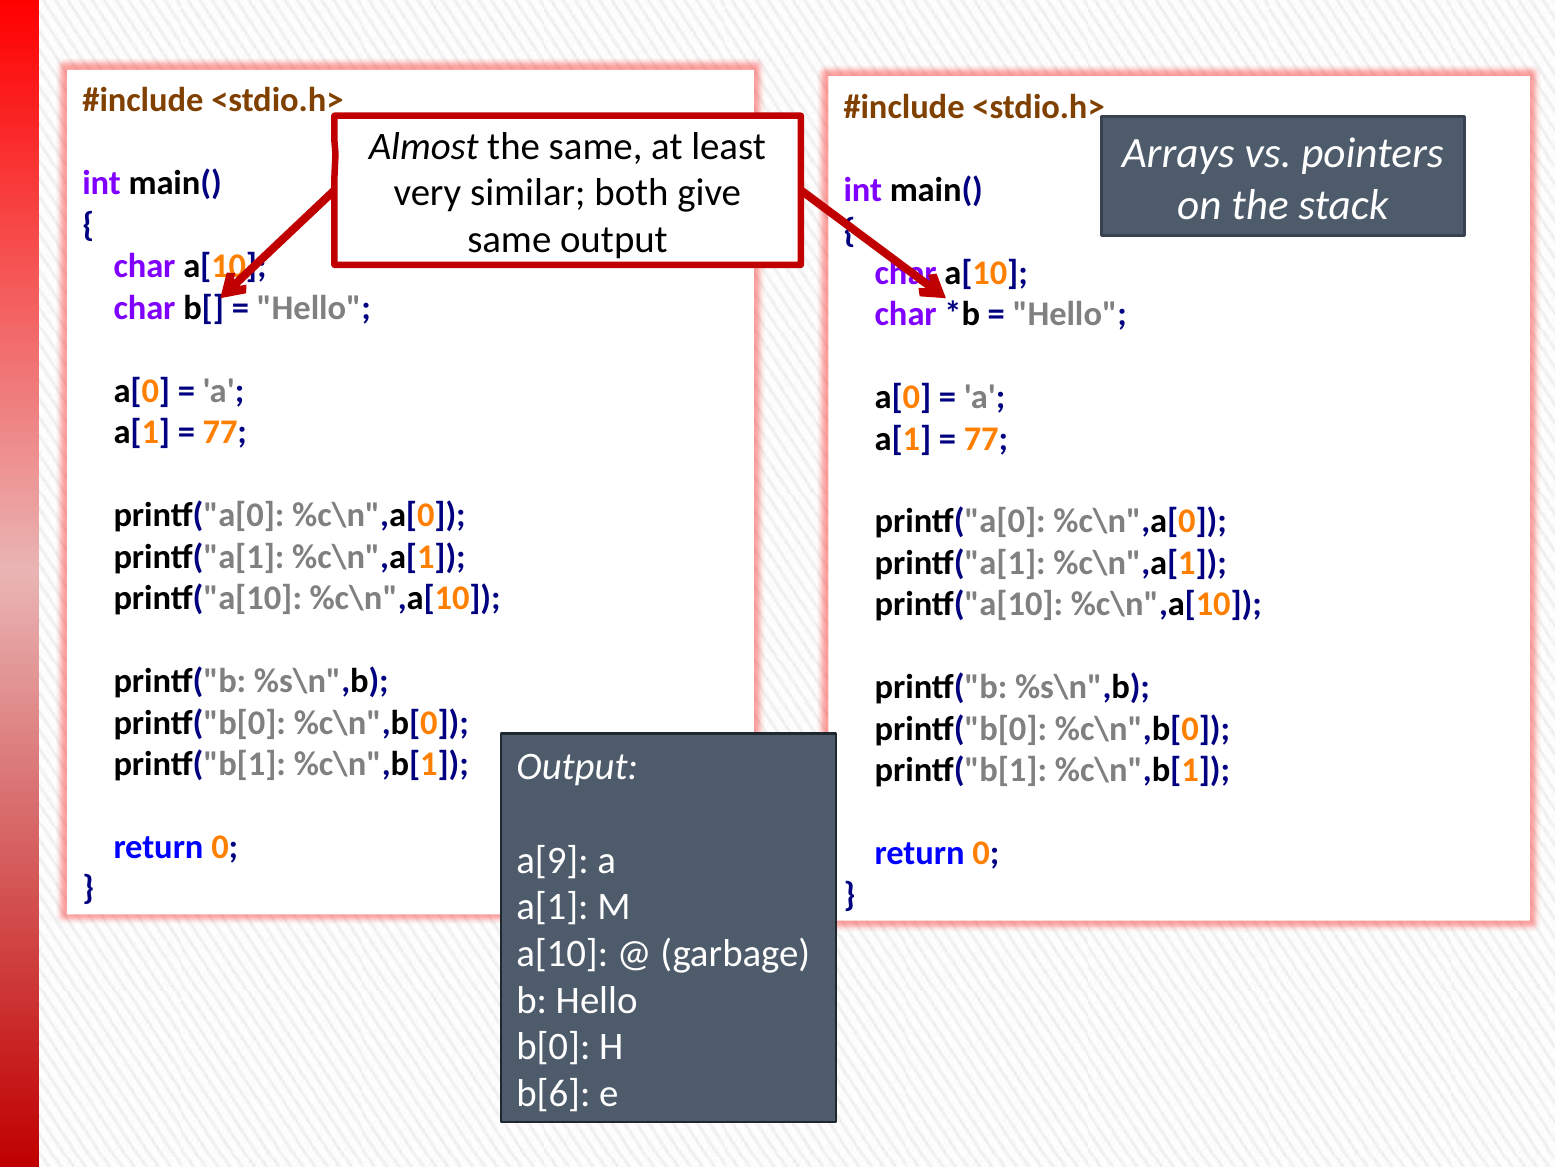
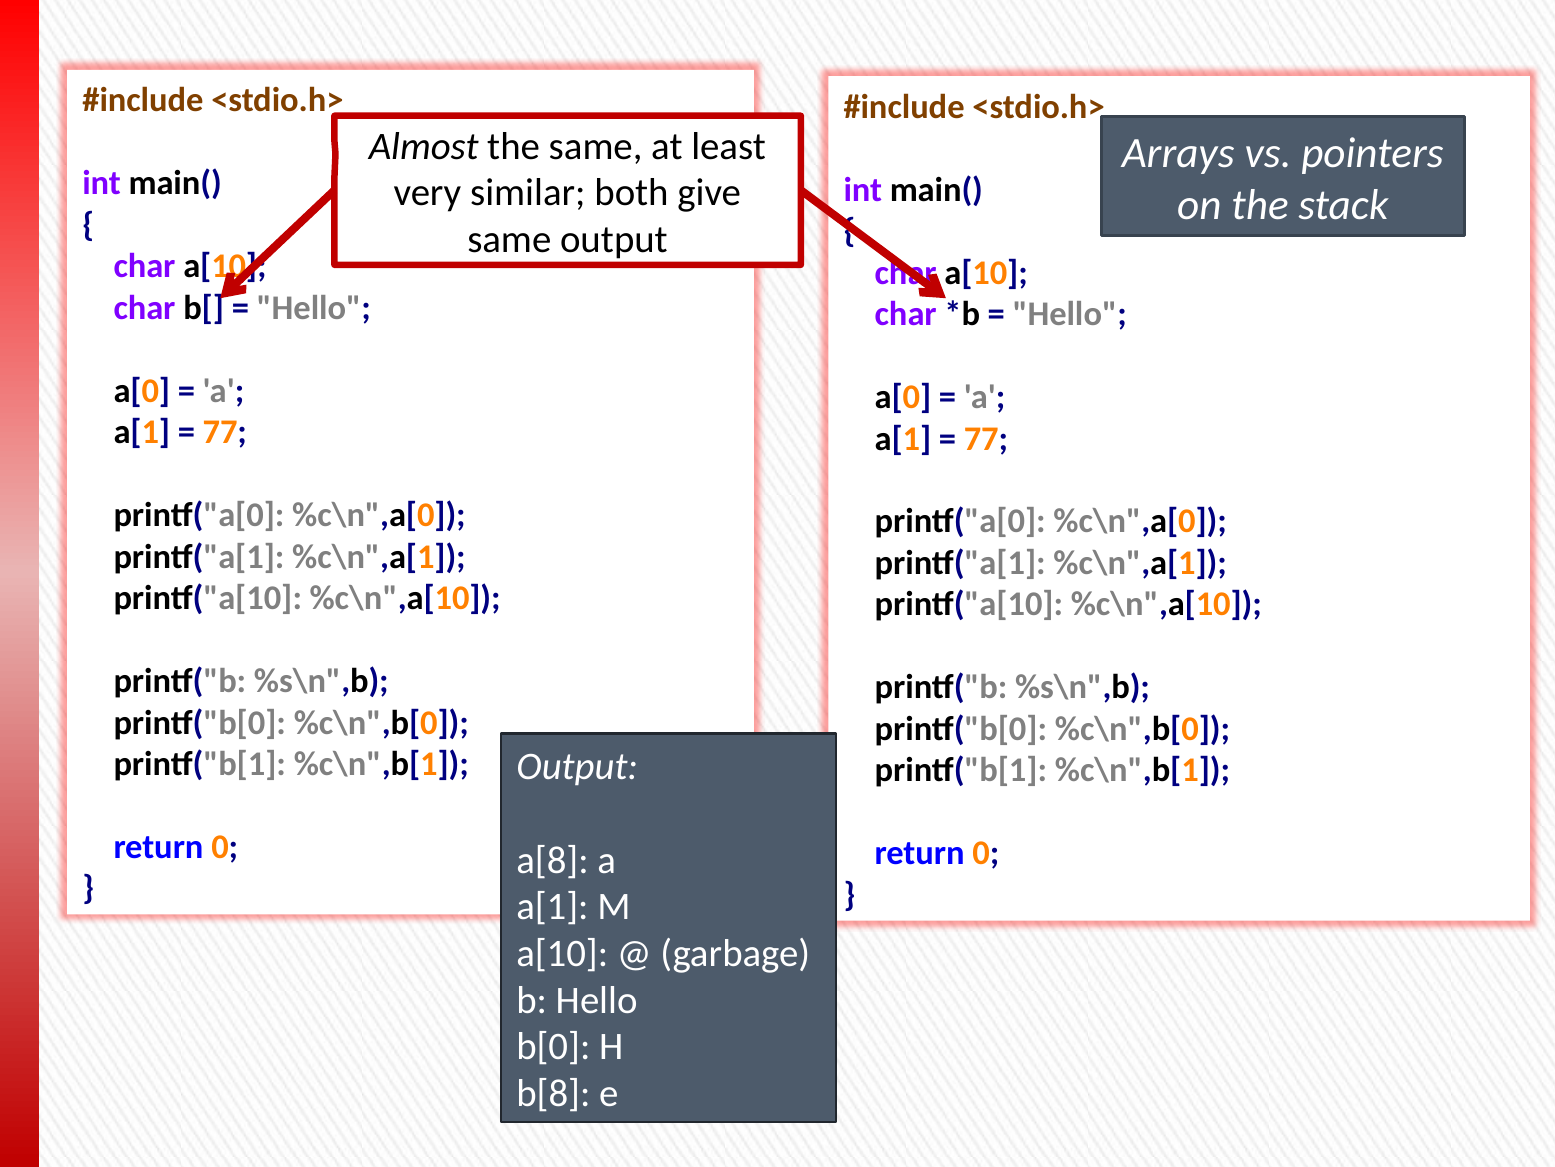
a[9: a[9 -> a[8
b[6: b[6 -> b[8
